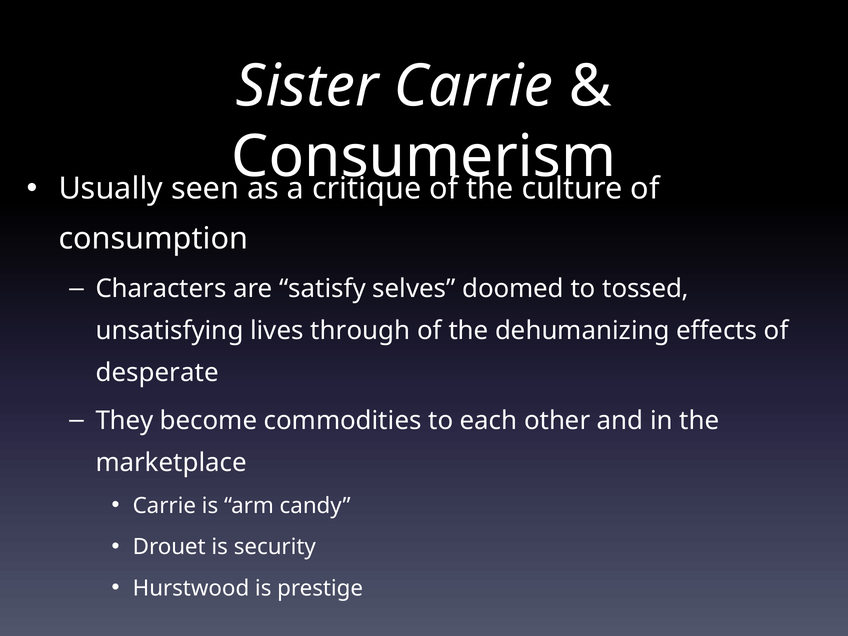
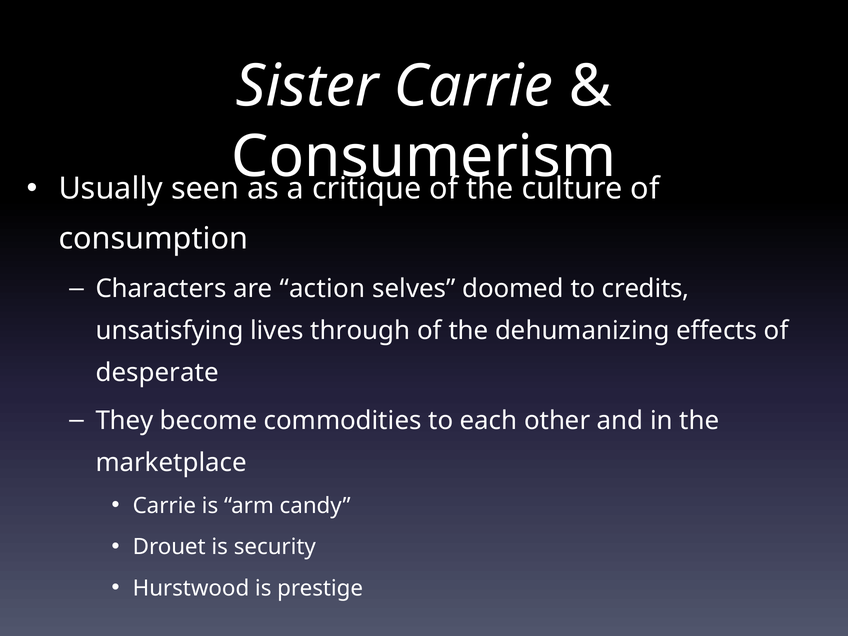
satisfy: satisfy -> action
tossed: tossed -> credits
